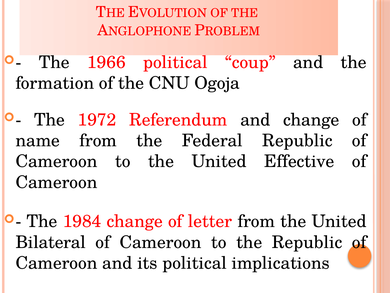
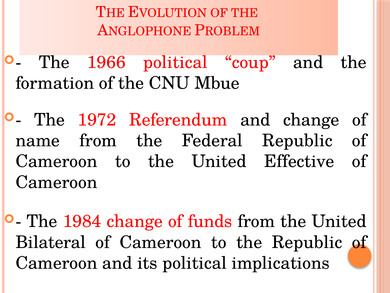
Ogoja: Ogoja -> Mbue
letter: letter -> funds
